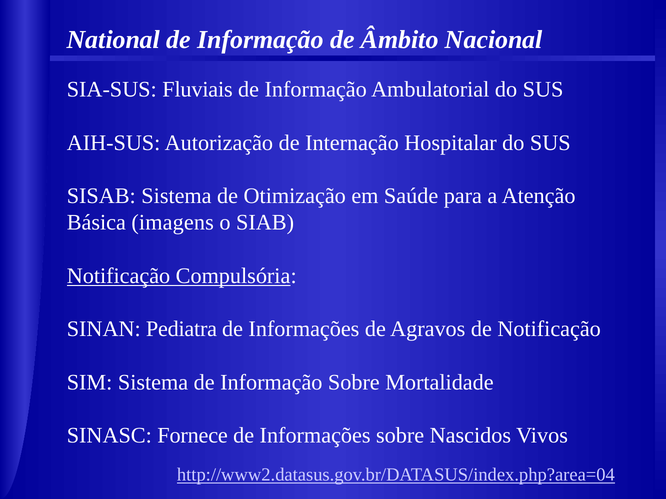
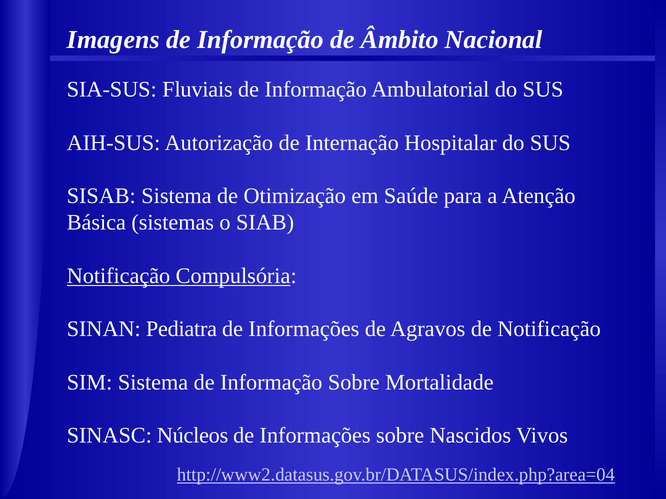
National: National -> Imagens
imagens: imagens -> sistemas
Fornece: Fornece -> Núcleos
